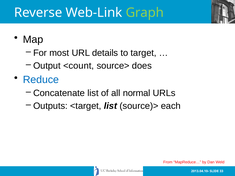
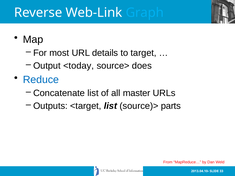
Graph colour: light green -> light blue
<count: <count -> <today
normal: normal -> master
each: each -> parts
